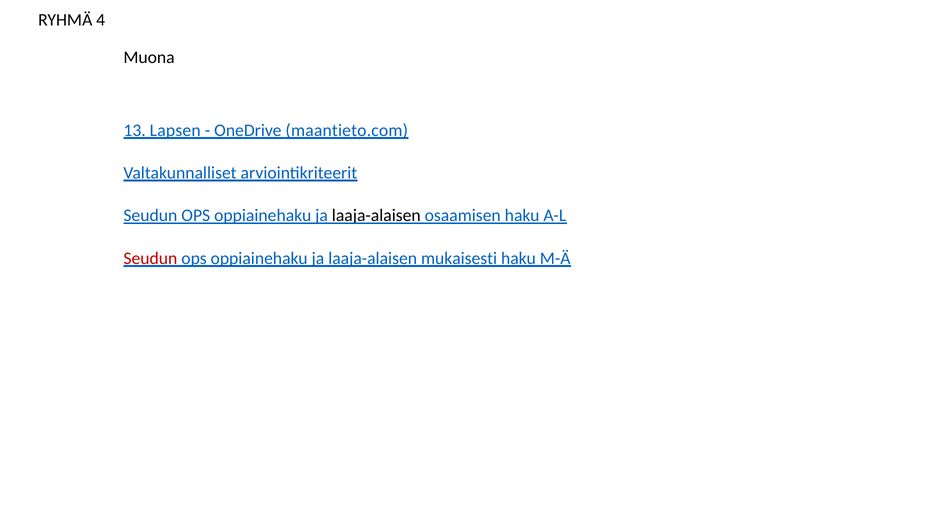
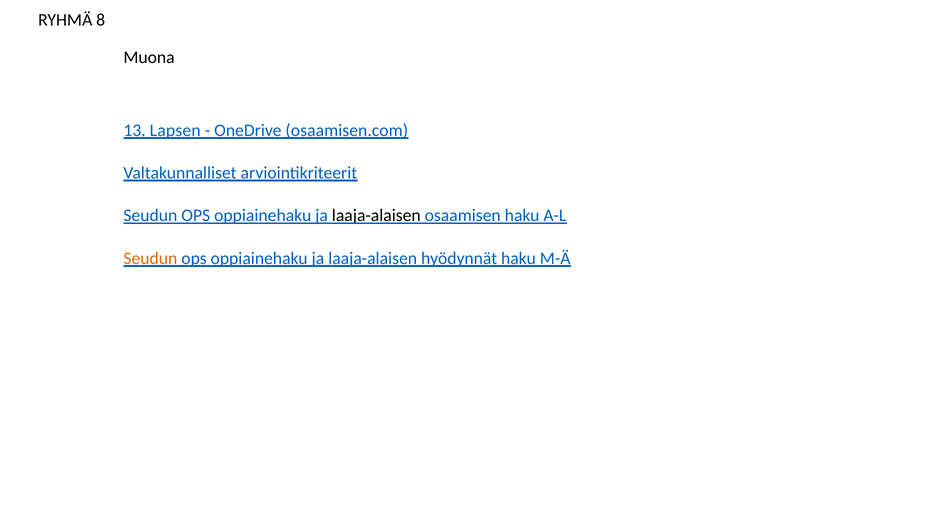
4: 4 -> 8
maantieto.com: maantieto.com -> osaamisen.com
Seudun at (150, 258) colour: red -> orange
mukaisesti: mukaisesti -> hyödynnät
